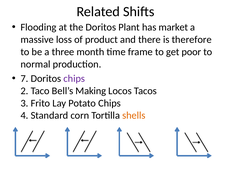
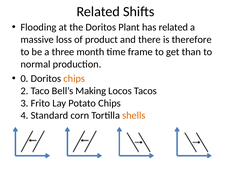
has market: market -> related
poor: poor -> than
7: 7 -> 0
chips at (74, 79) colour: purple -> orange
